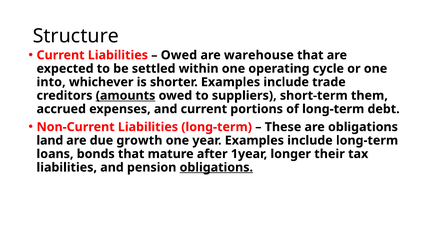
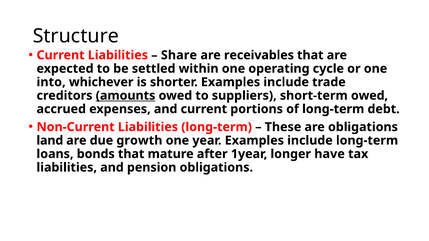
Owed at (179, 55): Owed -> Share
warehouse: warehouse -> receivables
short-term them: them -> owed
their: their -> have
obligations at (216, 168) underline: present -> none
